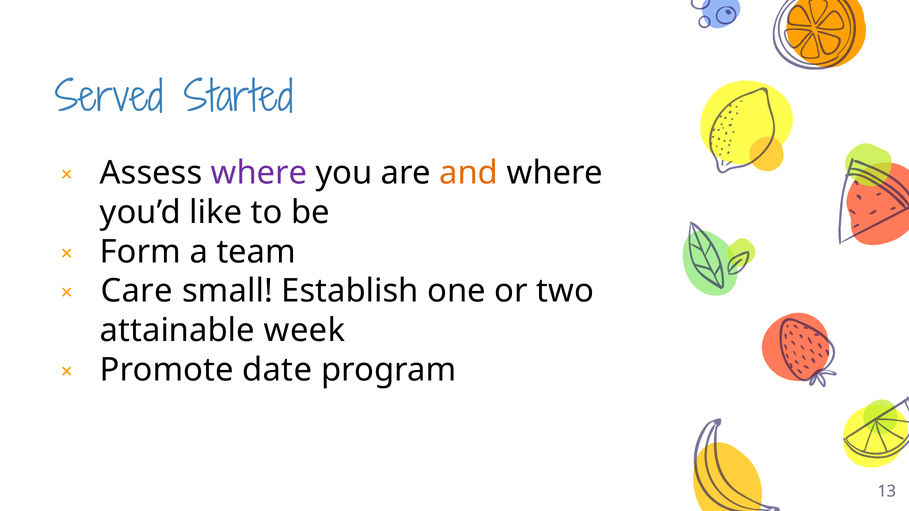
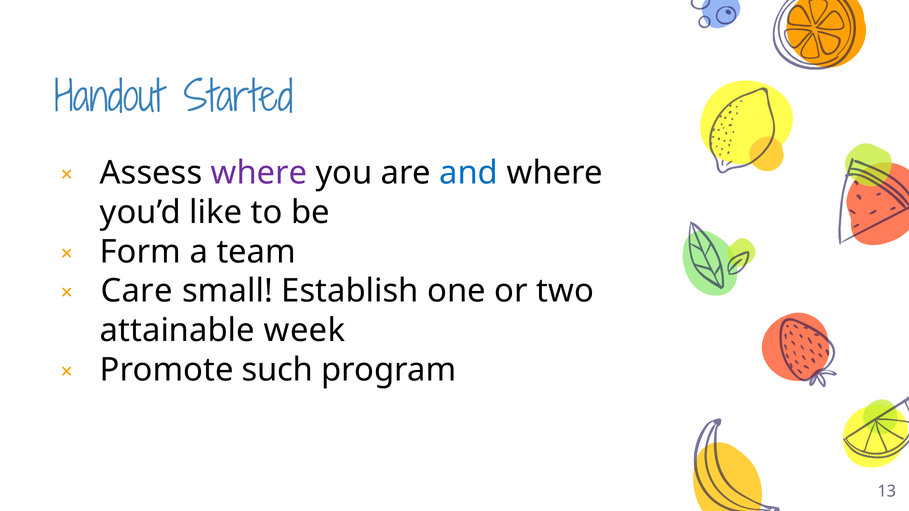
Served: Served -> Handout
and colour: orange -> blue
date: date -> such
